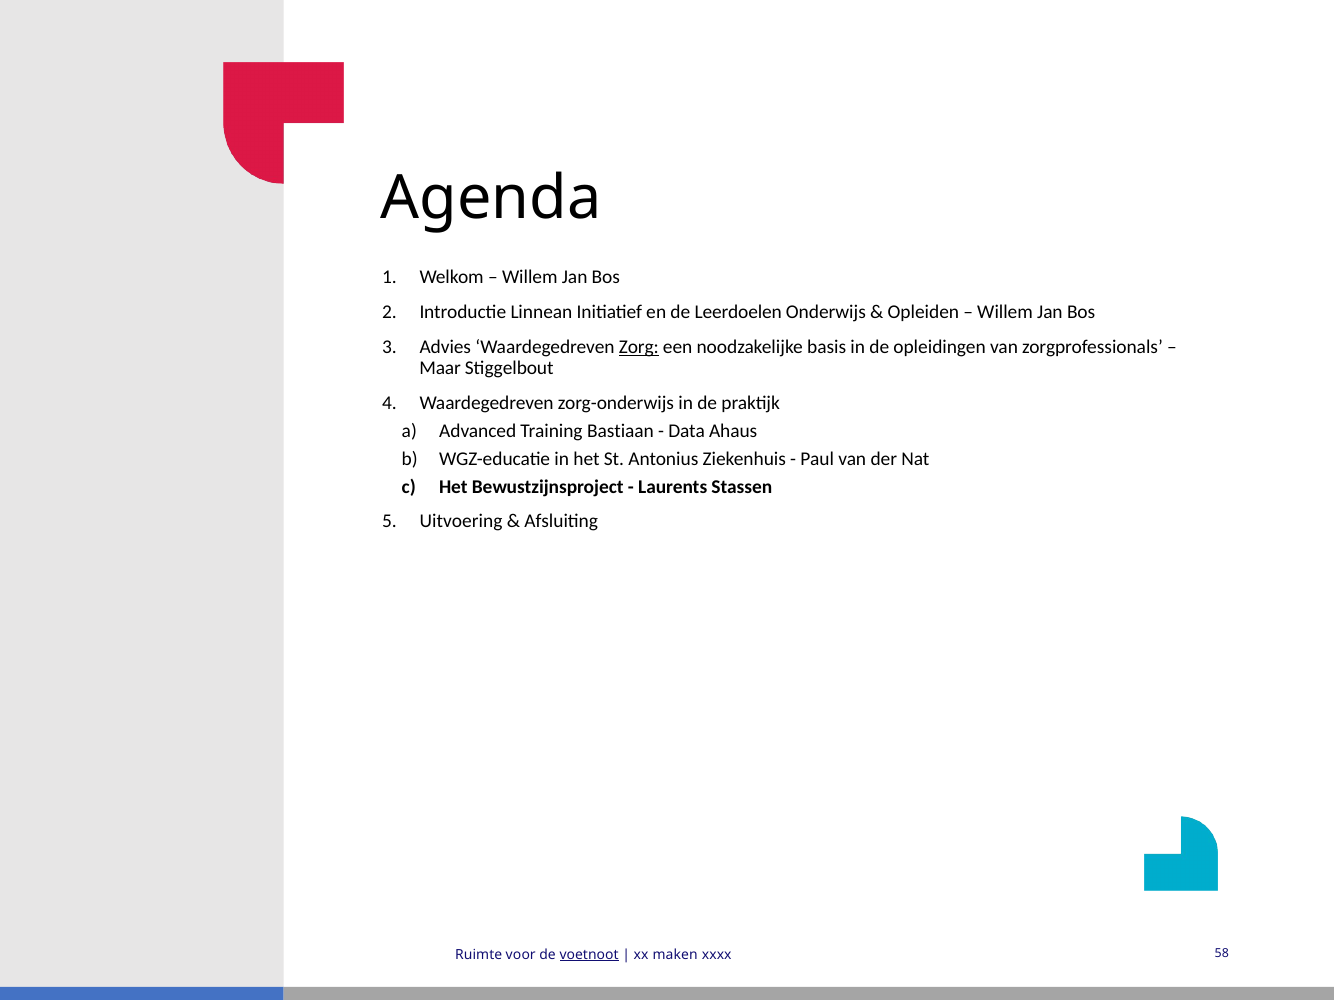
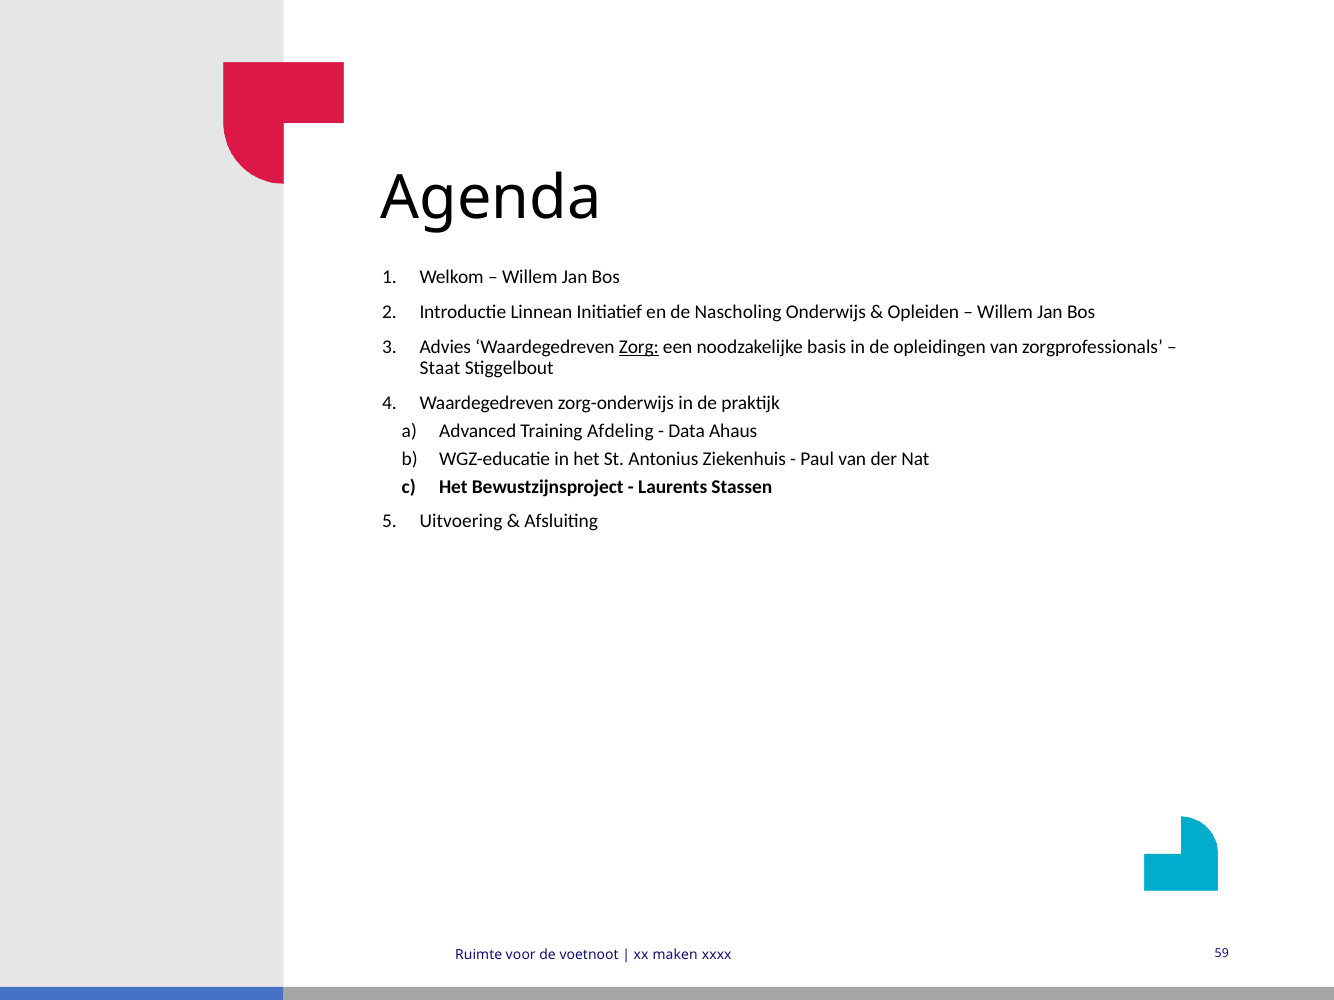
Leerdoelen: Leerdoelen -> Nascholing
Maar: Maar -> Staat
Bastiaan: Bastiaan -> Afdeling
voetnoot underline: present -> none
58: 58 -> 59
